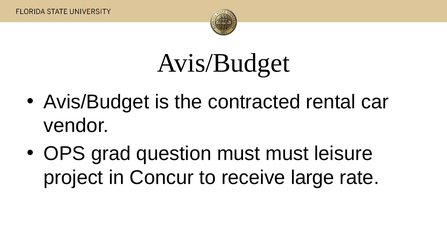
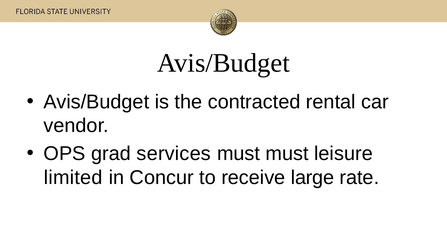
question: question -> services
project: project -> limited
